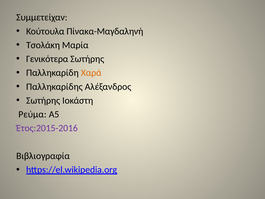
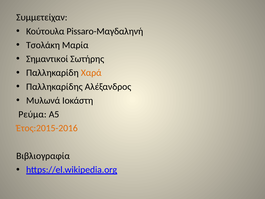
Πίνακα-Μαγδαληνή: Πίνακα-Μαγδαληνή -> Pissaro-Μαγδαληνή
Γενικότερα: Γενικότερα -> Σημαντικοί
Σωτήρης at (43, 100): Σωτήρης -> Μυλωνά
Έτος:2015-2016 colour: purple -> orange
